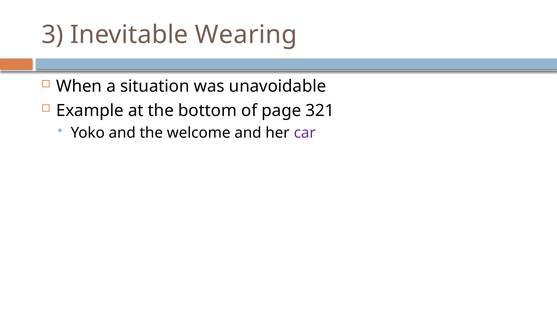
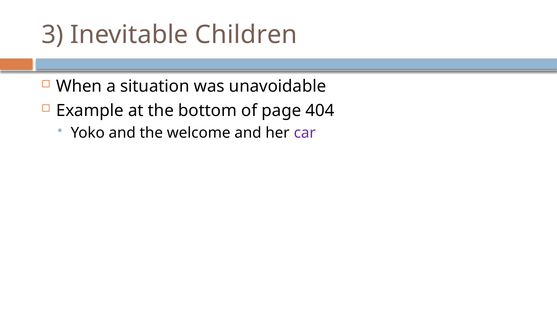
Wearing: Wearing -> Children
321: 321 -> 404
